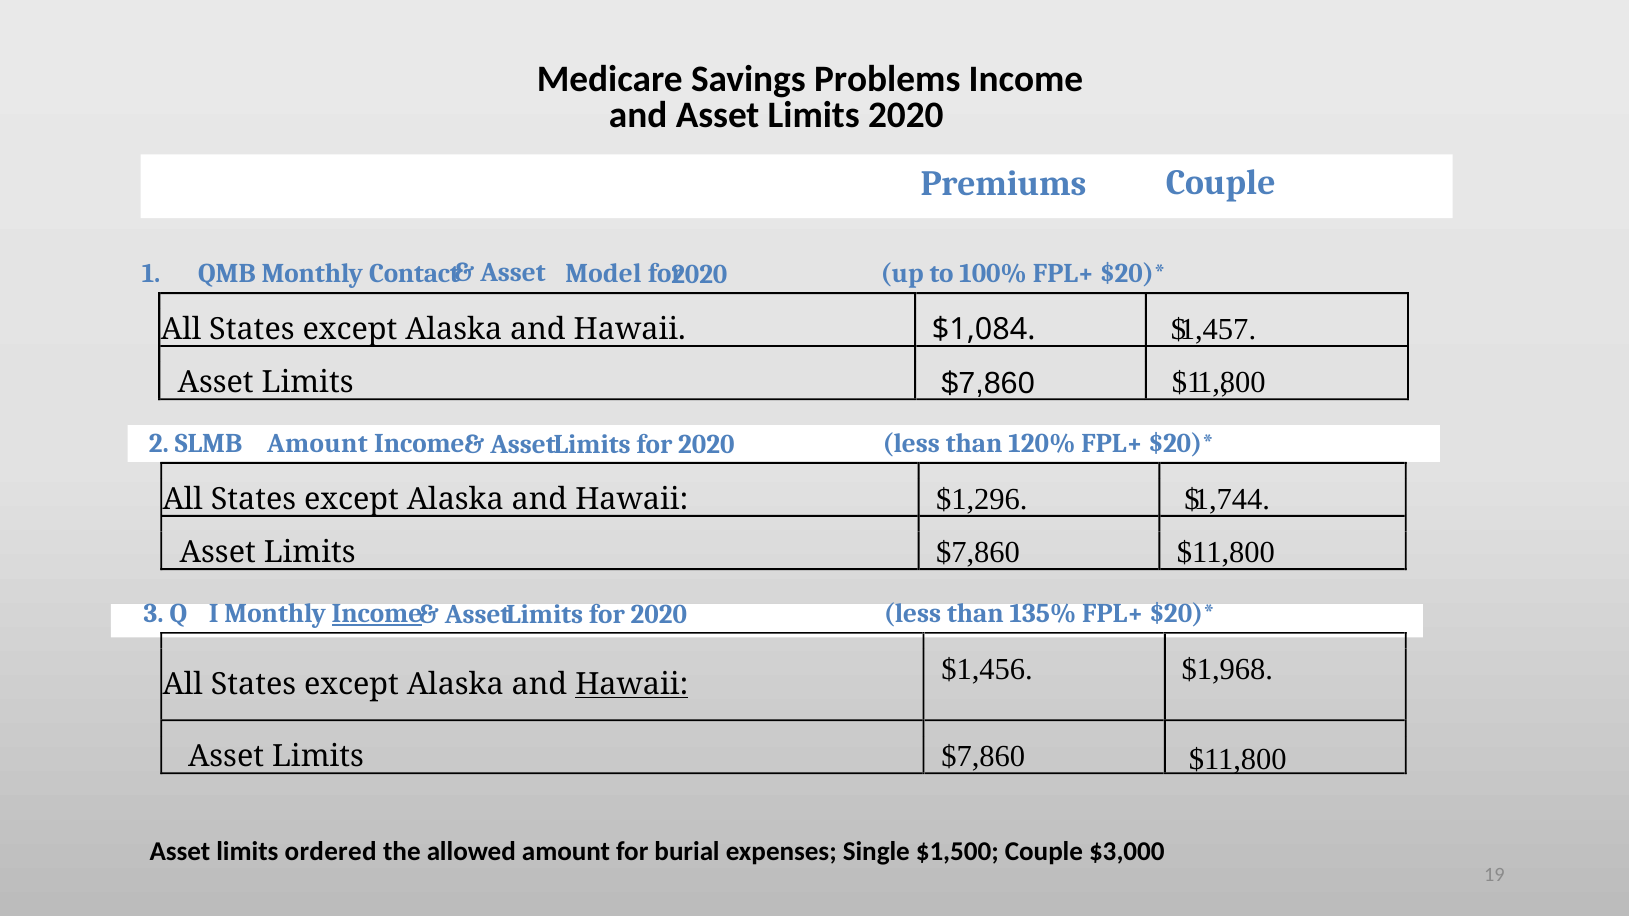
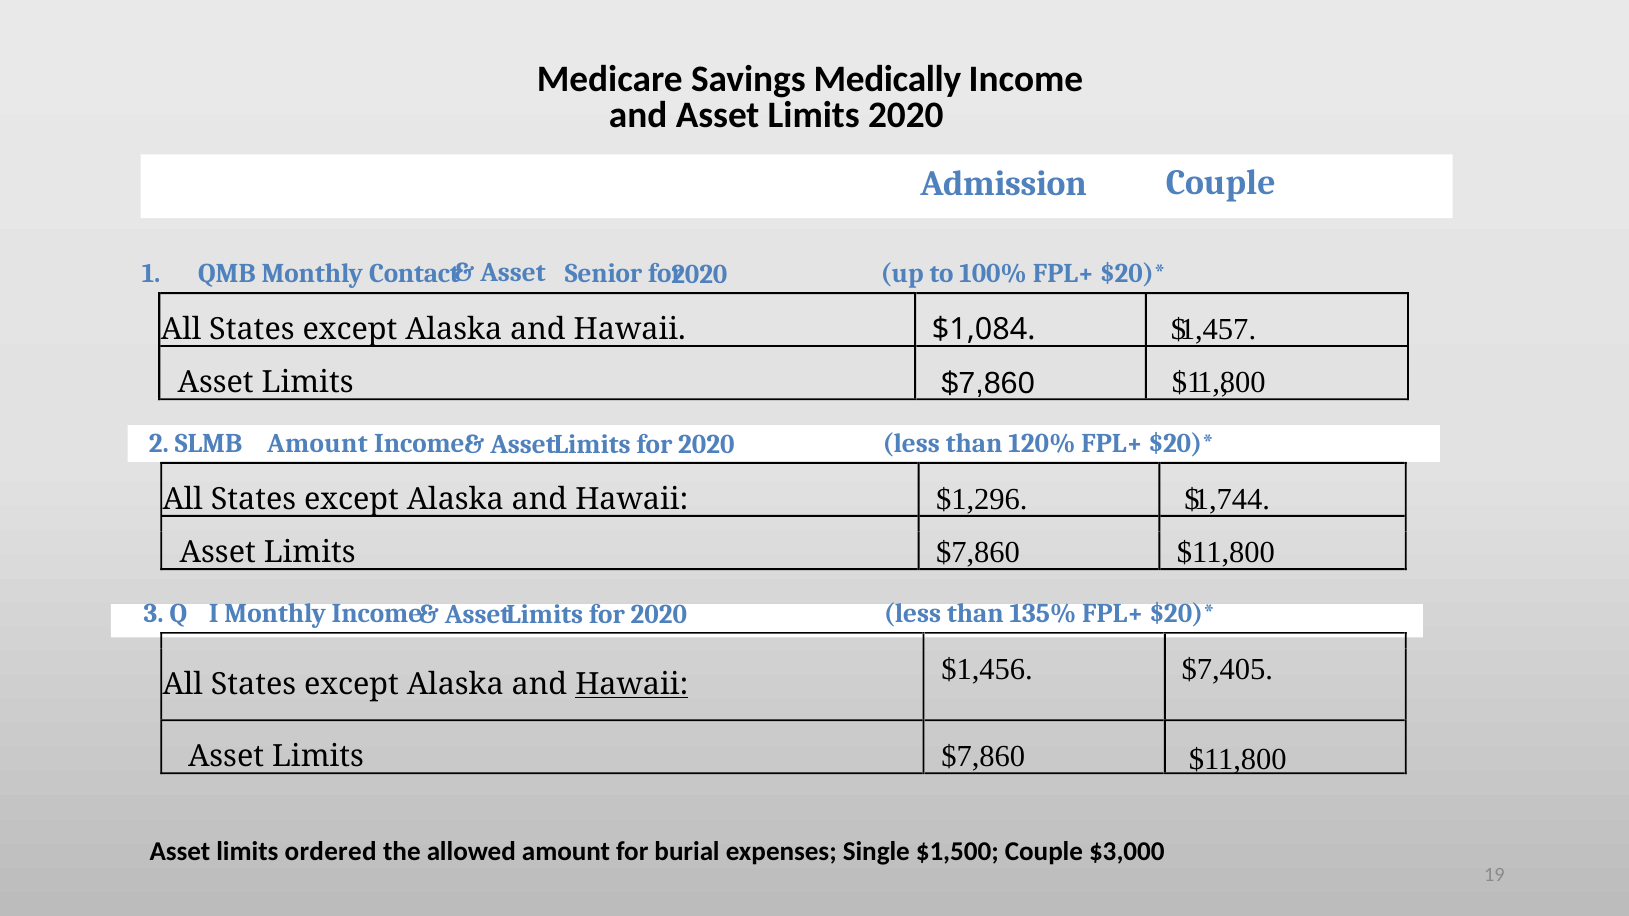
Problems: Problems -> Medically
Premiums: Premiums -> Admission
Model: Model -> Senior
Income at (377, 614) underline: present -> none
$1,968: $1,968 -> $7,405
